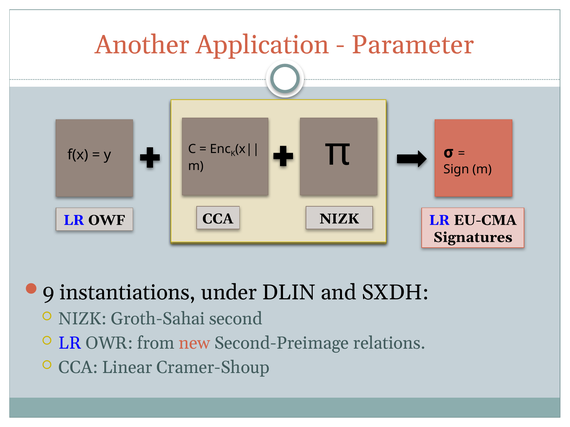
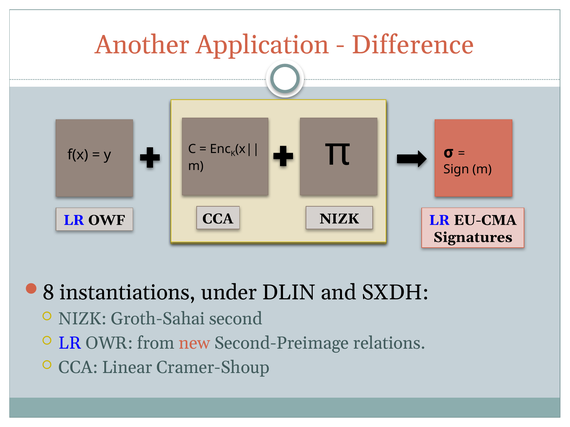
Parameter: Parameter -> Difference
9: 9 -> 8
